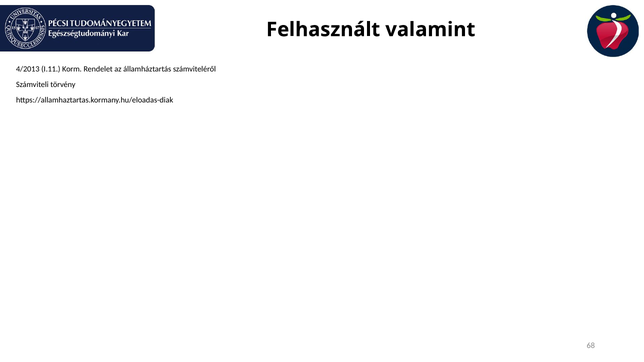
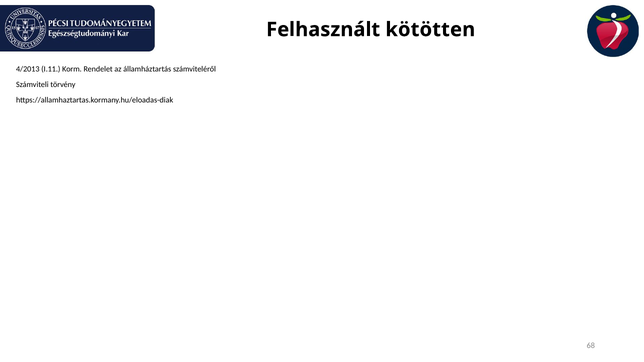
valamint: valamint -> kötötten
